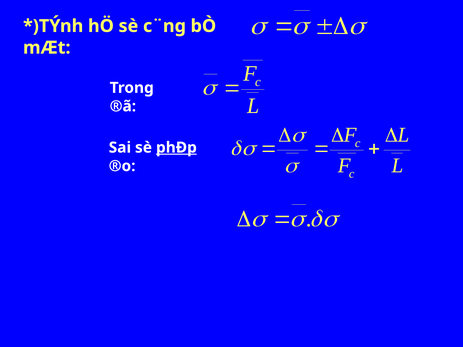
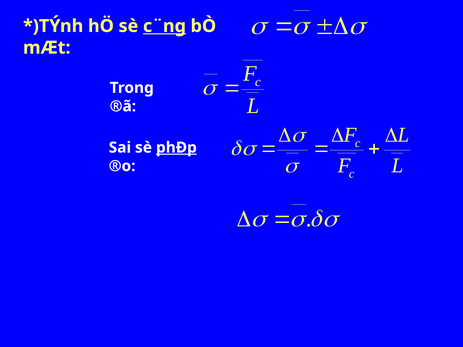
c¨ng underline: none -> present
